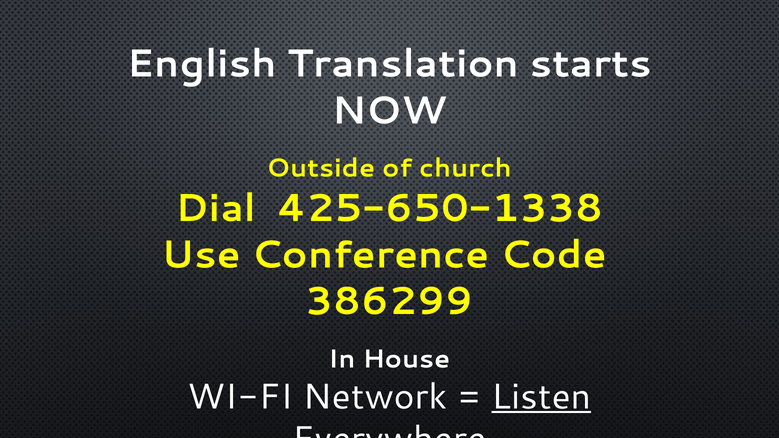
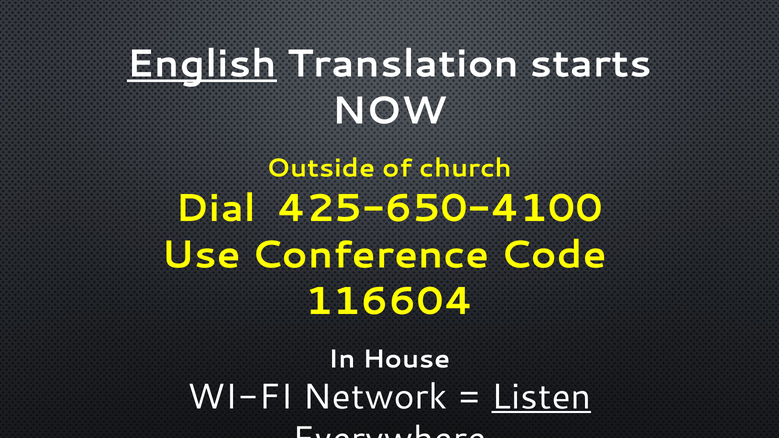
English underline: none -> present
425-650-1338: 425-650-1338 -> 425-650-4100
386299: 386299 -> 116604
